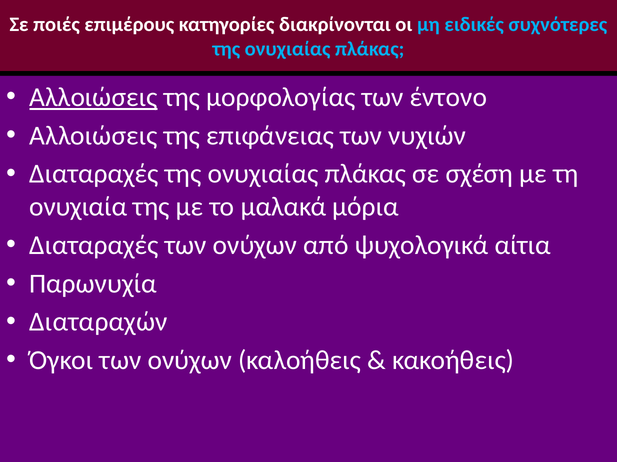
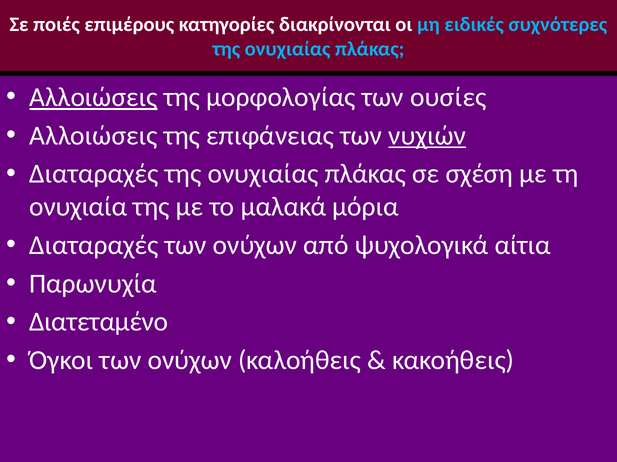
έντονο: έντονο -> ουσίες
νυχιών underline: none -> present
Διαταραχών: Διαταραχών -> Διατεταμένο
